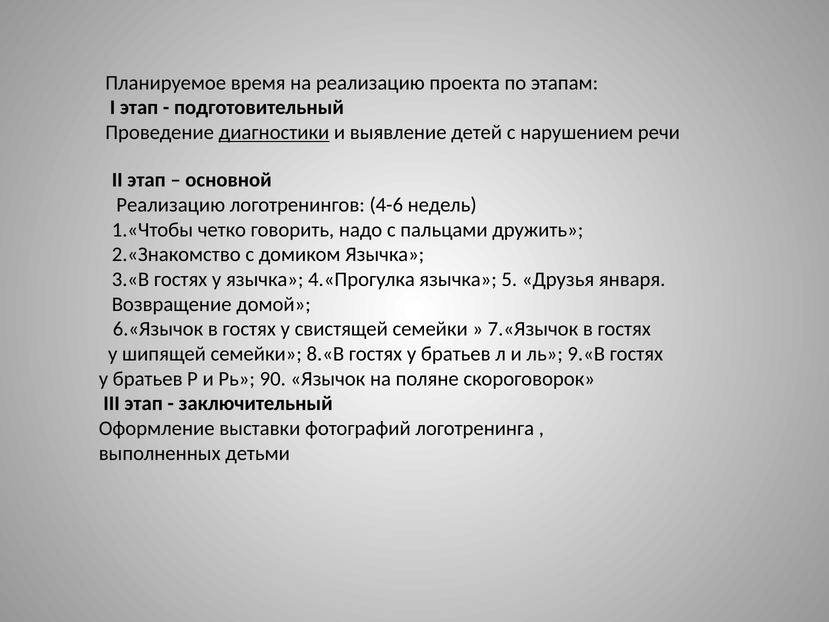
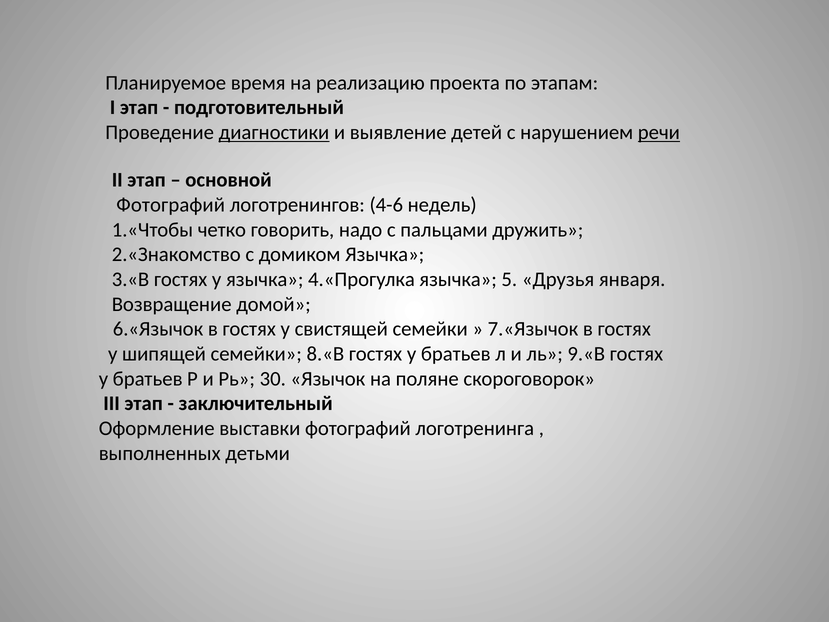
речи underline: none -> present
Реализацию at (171, 205): Реализацию -> Фотографий
90: 90 -> 30
